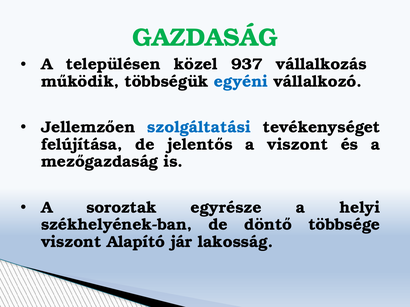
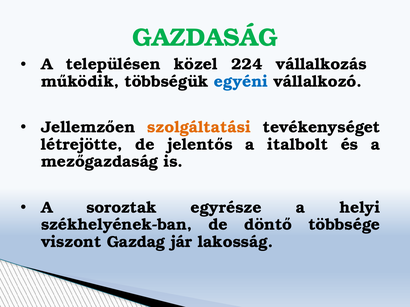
937: 937 -> 224
szolgáltatási colour: blue -> orange
felújítása: felújítása -> létrejötte
a viszont: viszont -> italbolt
Alapító: Alapító -> Gazdag
